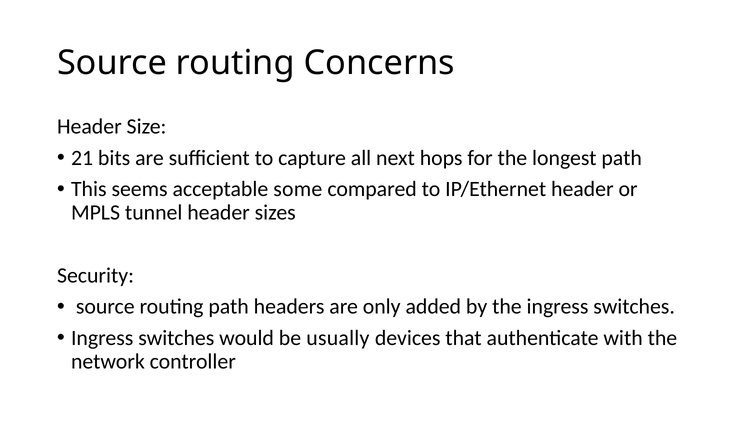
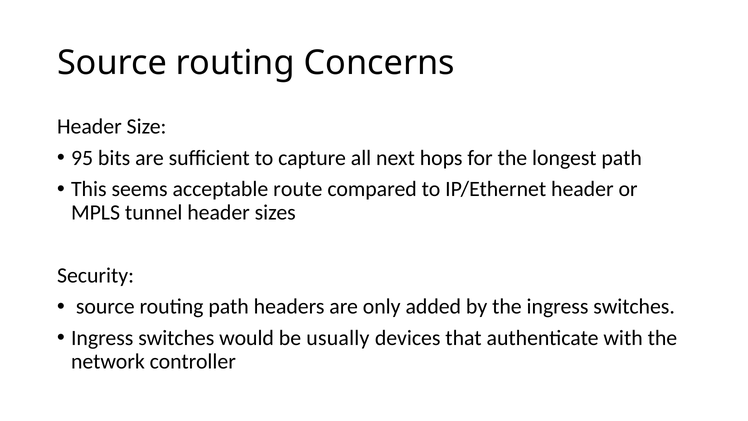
21: 21 -> 95
some: some -> route
